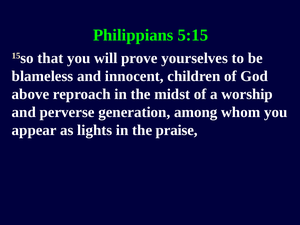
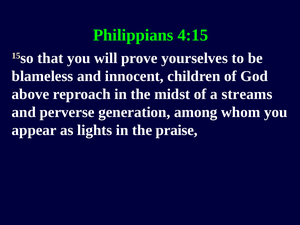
5:15: 5:15 -> 4:15
worship: worship -> streams
